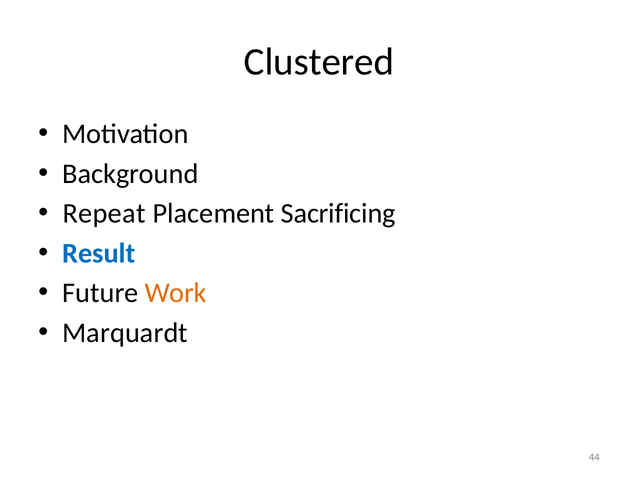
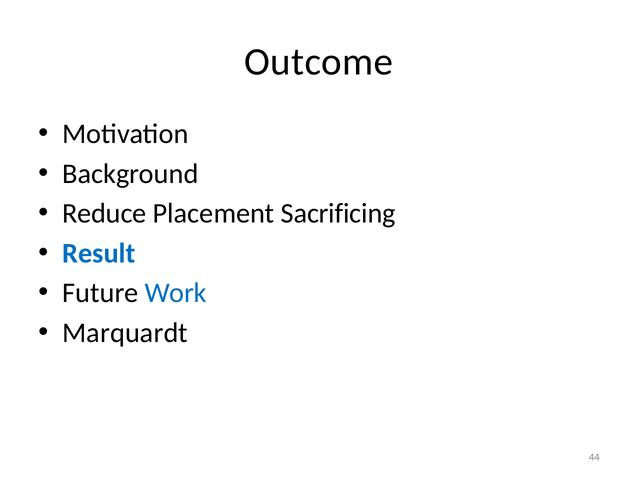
Clustered: Clustered -> Outcome
Repeat: Repeat -> Reduce
Work colour: orange -> blue
